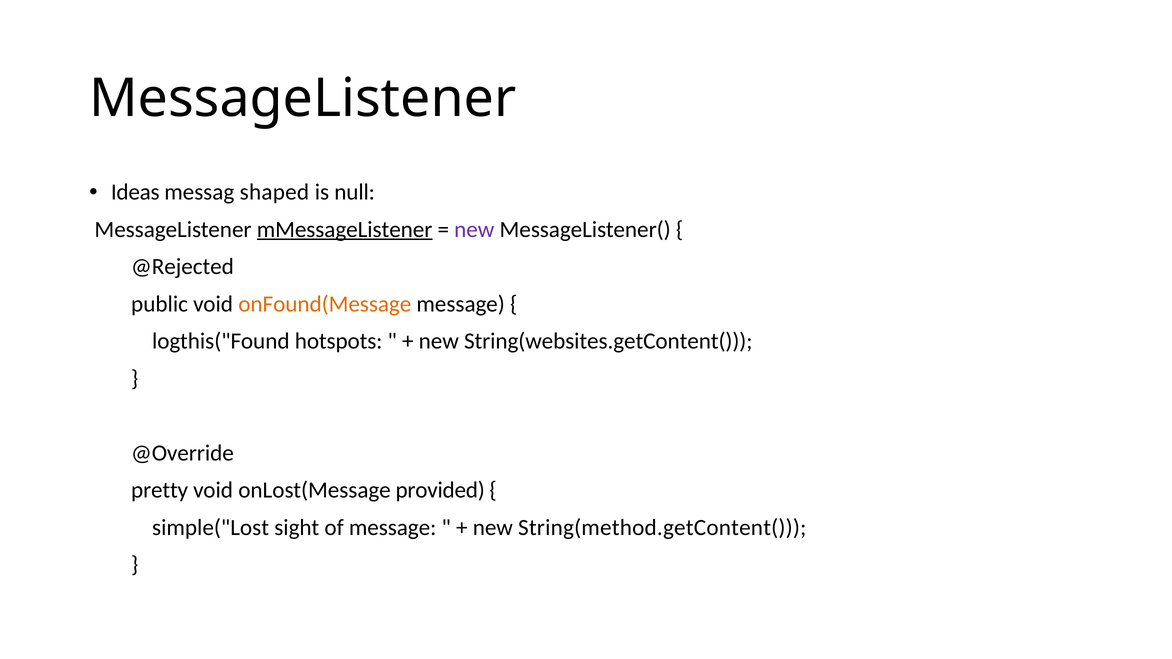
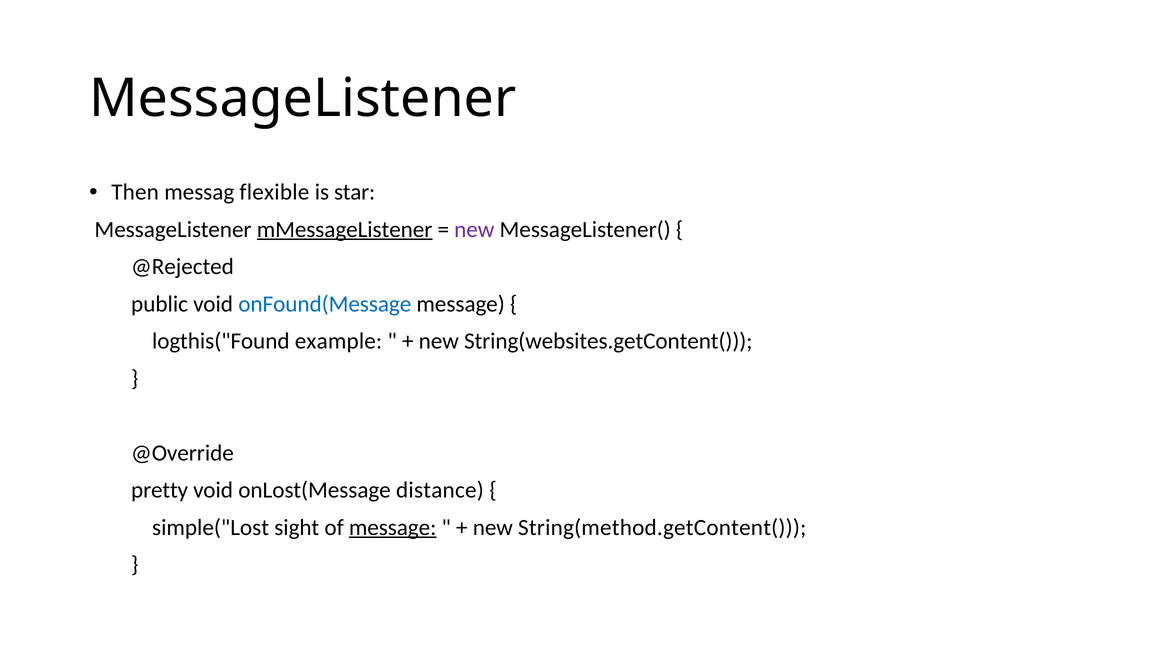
Ideas: Ideas -> Then
shaped: shaped -> flexible
null: null -> star
onFound(Message colour: orange -> blue
hotspots: hotspots -> example
provided: provided -> distance
message at (393, 528) underline: none -> present
